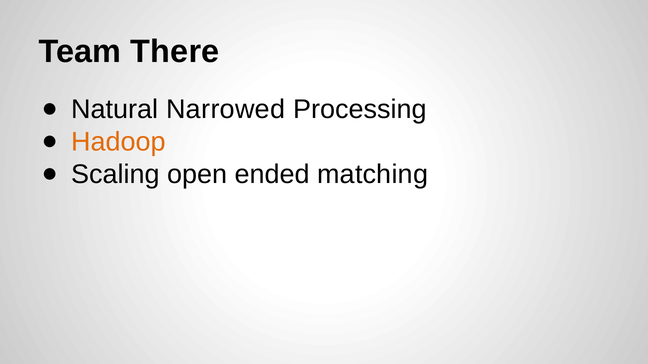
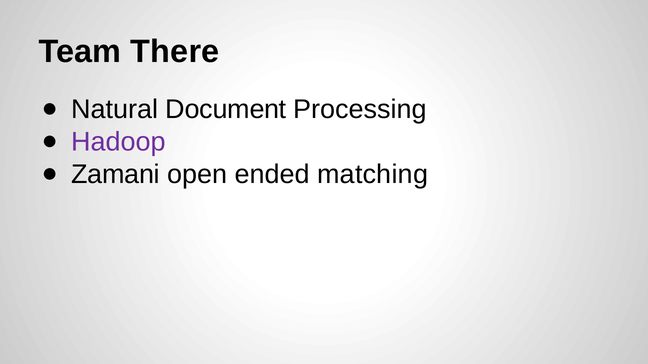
Narrowed: Narrowed -> Document
Hadoop colour: orange -> purple
Scaling: Scaling -> Zamani
